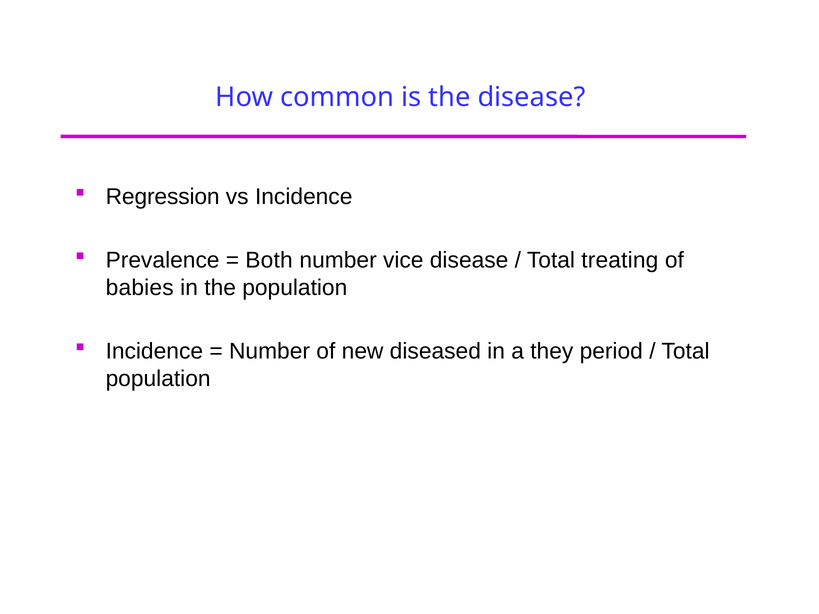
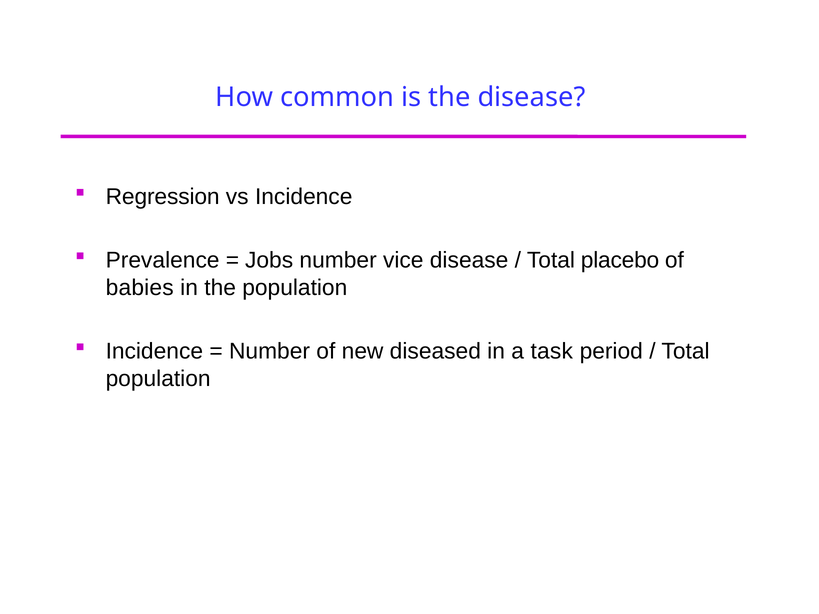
Both: Both -> Jobs
treating: treating -> placebo
they: they -> task
